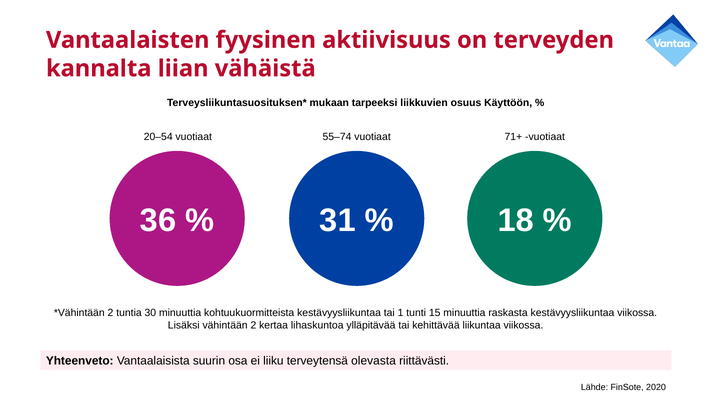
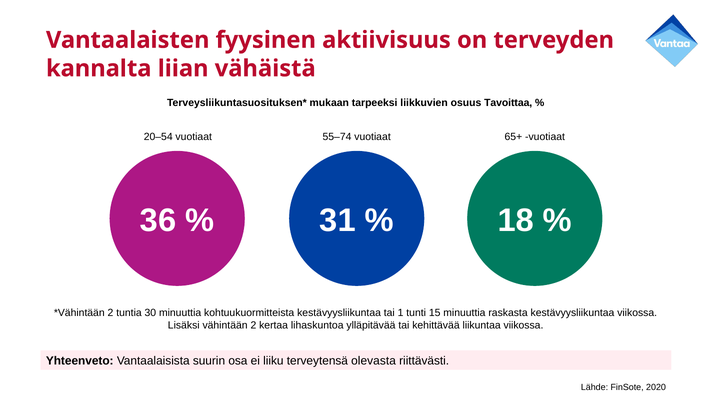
Käyttöön: Käyttöön -> Tavoittaa
71+: 71+ -> 65+
